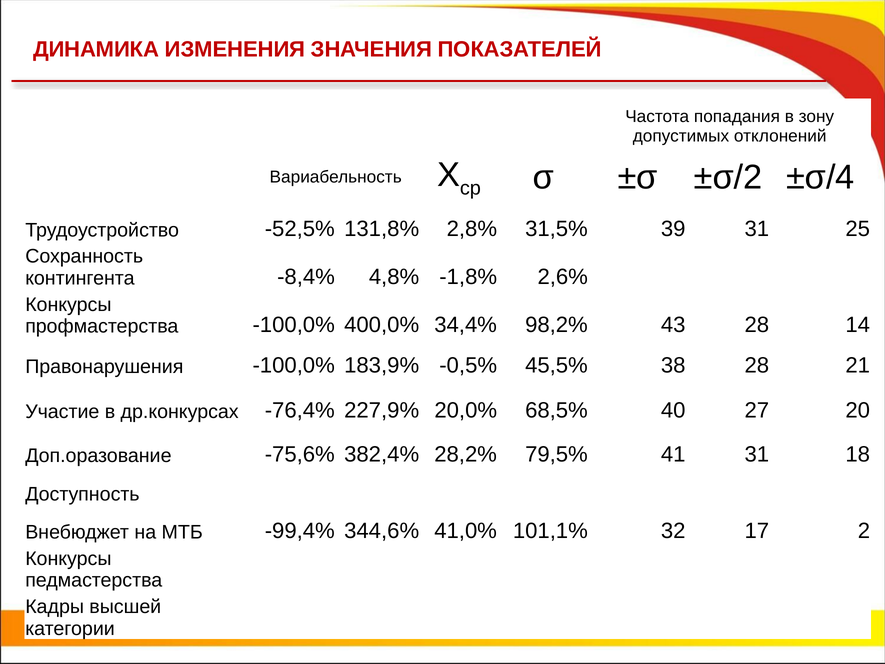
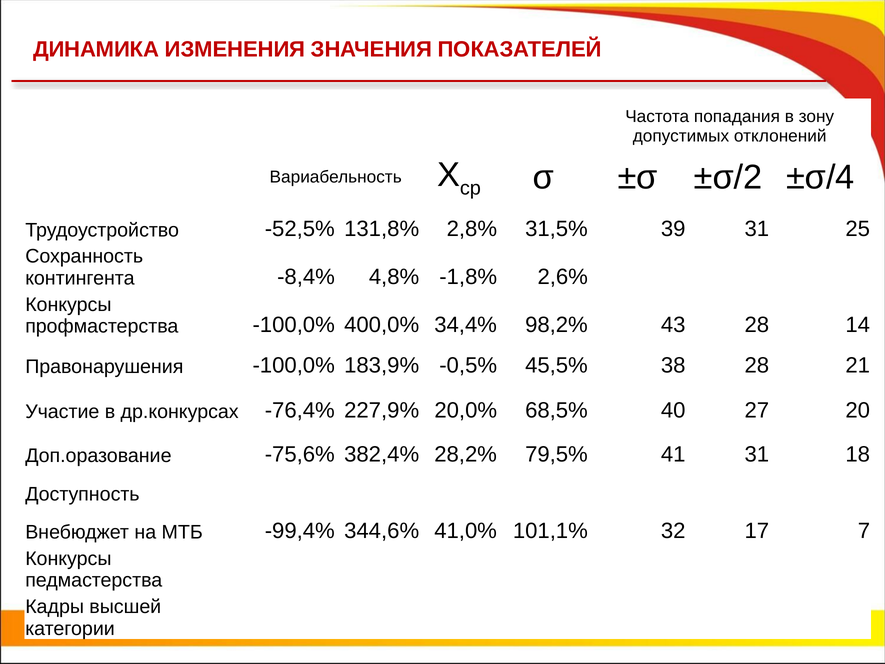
2: 2 -> 7
